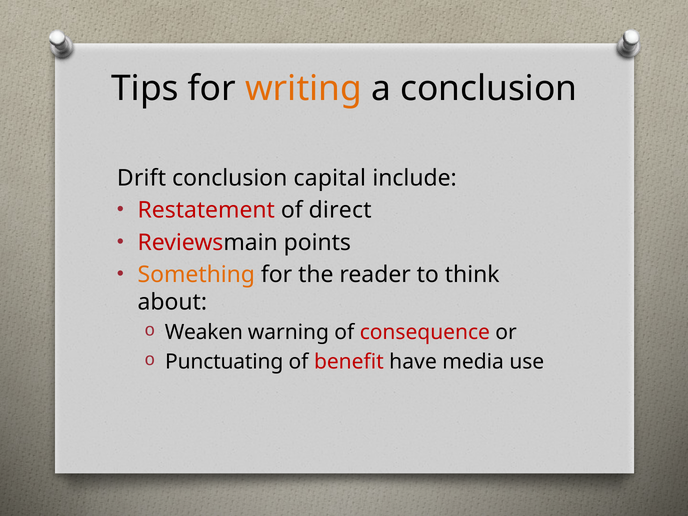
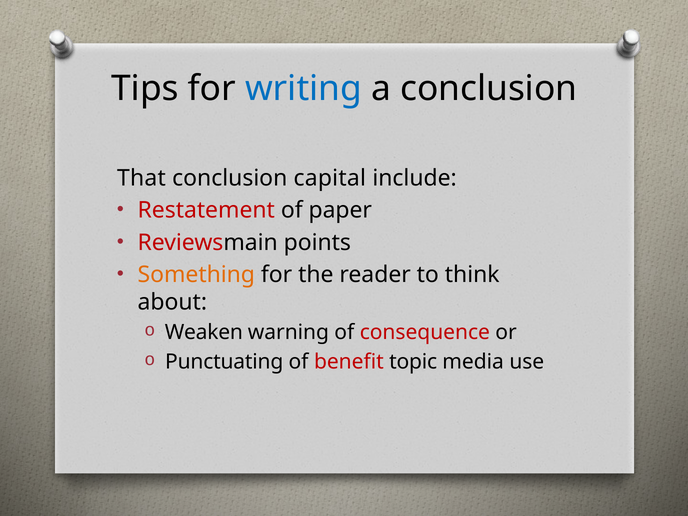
writing colour: orange -> blue
Drift: Drift -> That
direct: direct -> paper
have: have -> topic
